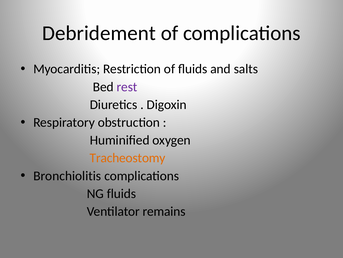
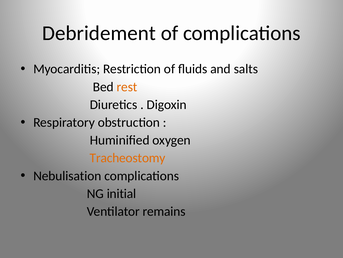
rest colour: purple -> orange
Bronchiolitis: Bronchiolitis -> Nebulisation
NG fluids: fluids -> initial
